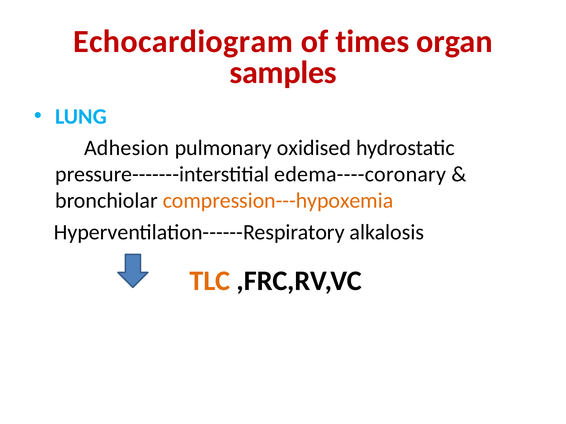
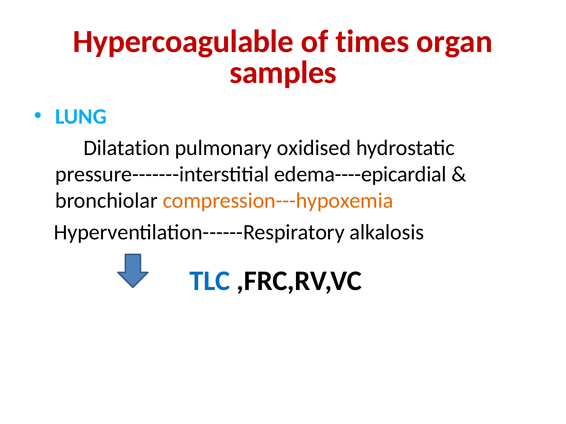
Echocardiogram: Echocardiogram -> Hypercoagulable
Adhesion: Adhesion -> Dilatation
edema----coronary: edema----coronary -> edema----epicardial
TLC colour: orange -> blue
